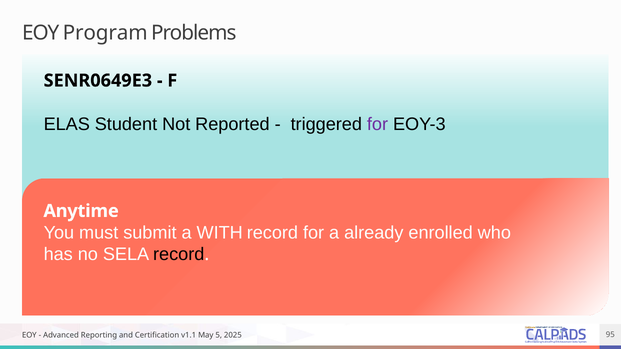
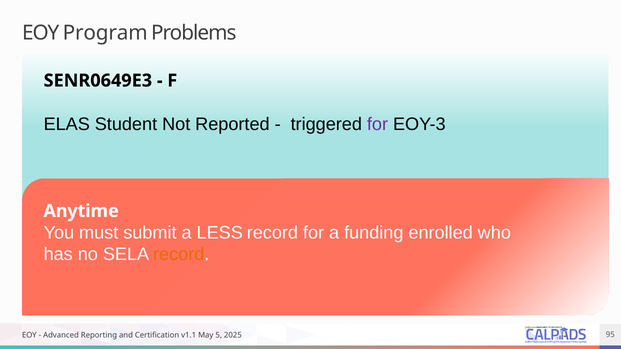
WITH: WITH -> LESS
already: already -> funding
record at (179, 255) colour: black -> orange
